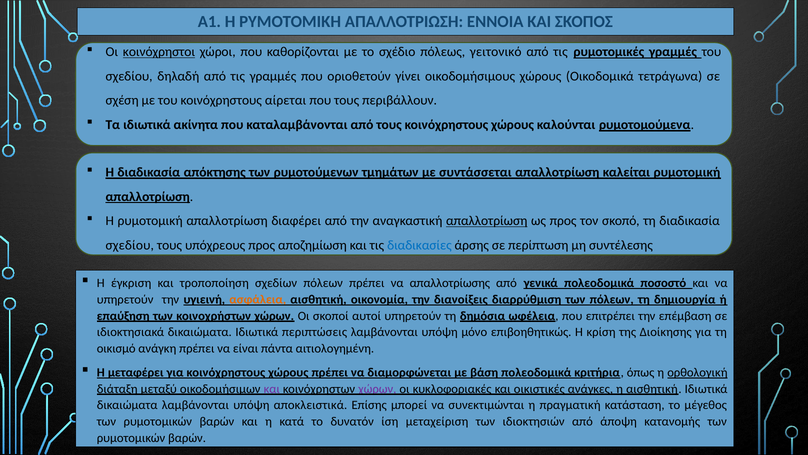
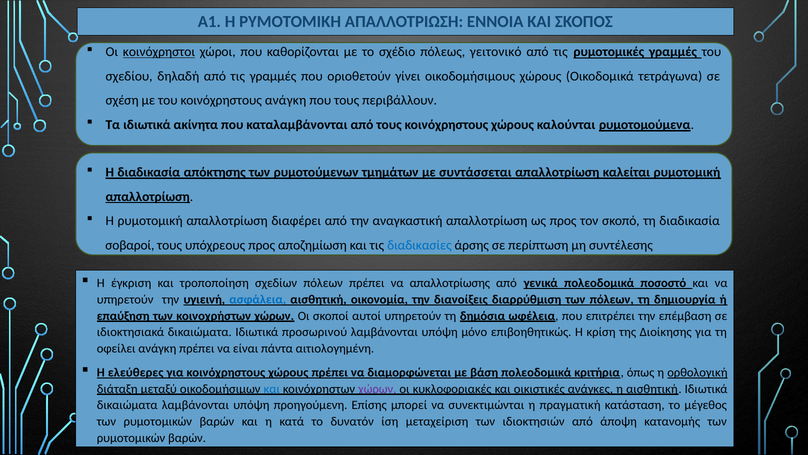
κοινόχρηστους αίρεται: αίρεται -> ανάγκη
απαλλοτρίωση at (487, 221) underline: present -> none
σχεδίου at (130, 245): σχεδίου -> σοβαροί
ασφάλεια colour: orange -> blue
περιπτώσεις: περιπτώσεις -> προσωρινού
οικισμό: οικισμό -> οφείλει
μεταφέρει: μεταφέρει -> ελεύθερες
και at (272, 388) colour: purple -> blue
αποκλειστικά: αποκλειστικά -> προηγούμενη
